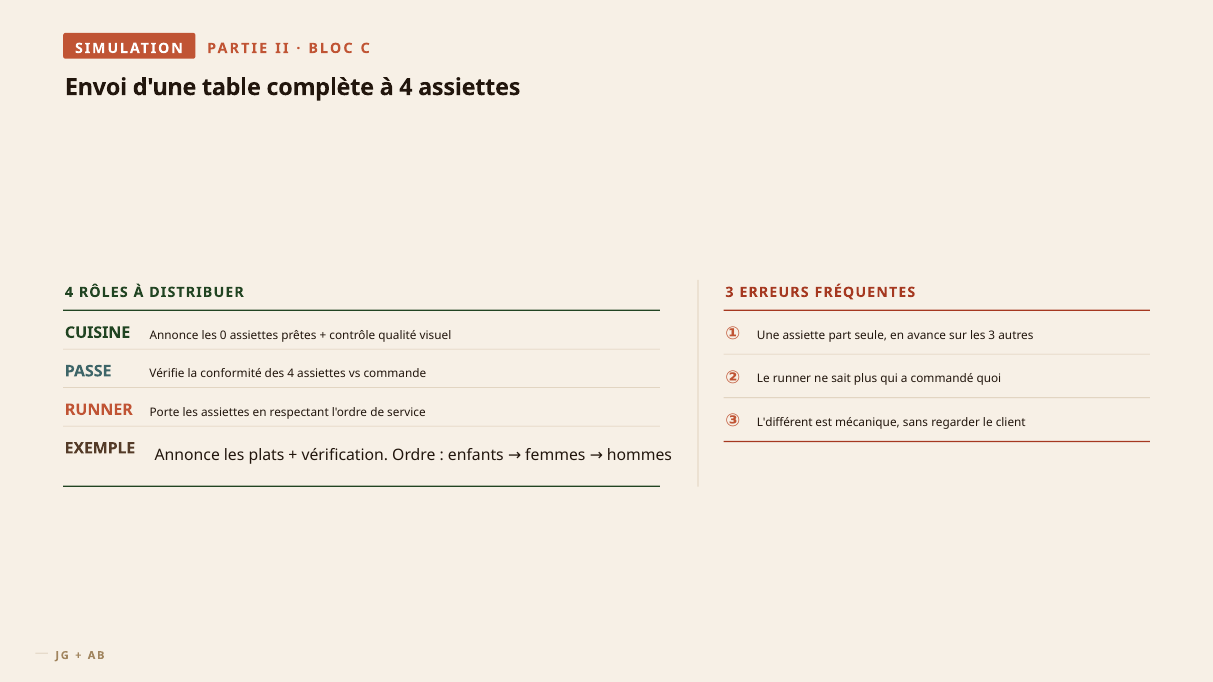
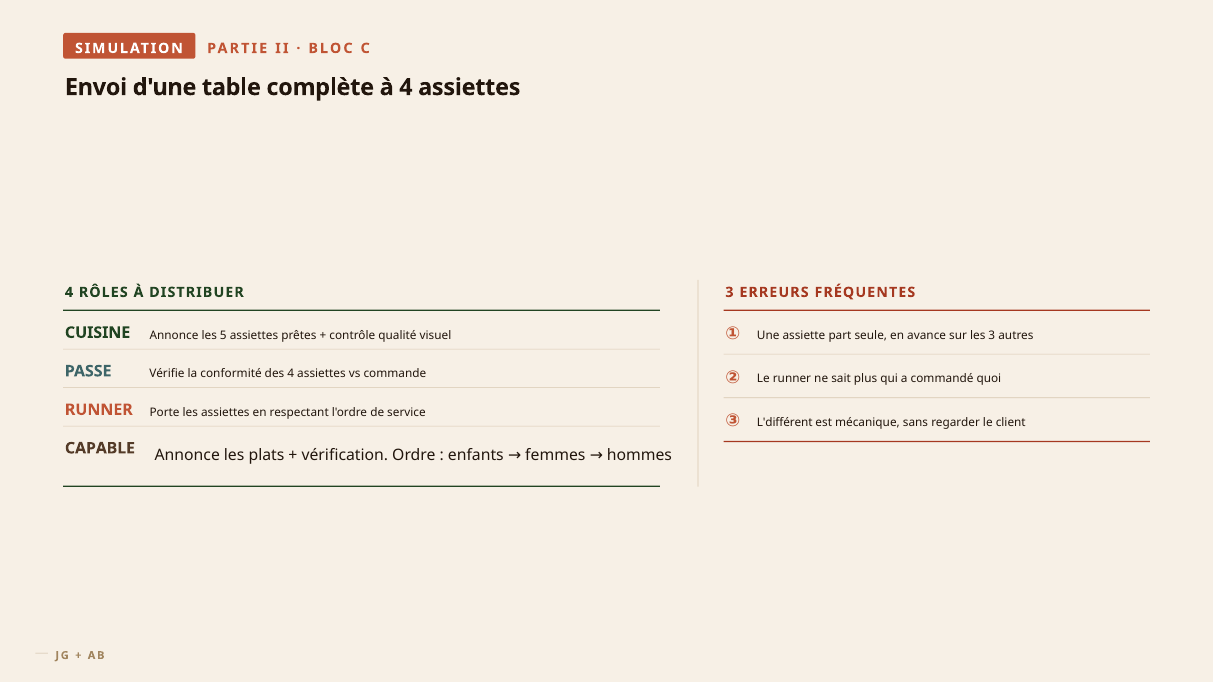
0: 0 -> 5
EXEMPLE: EXEMPLE -> CAPABLE
